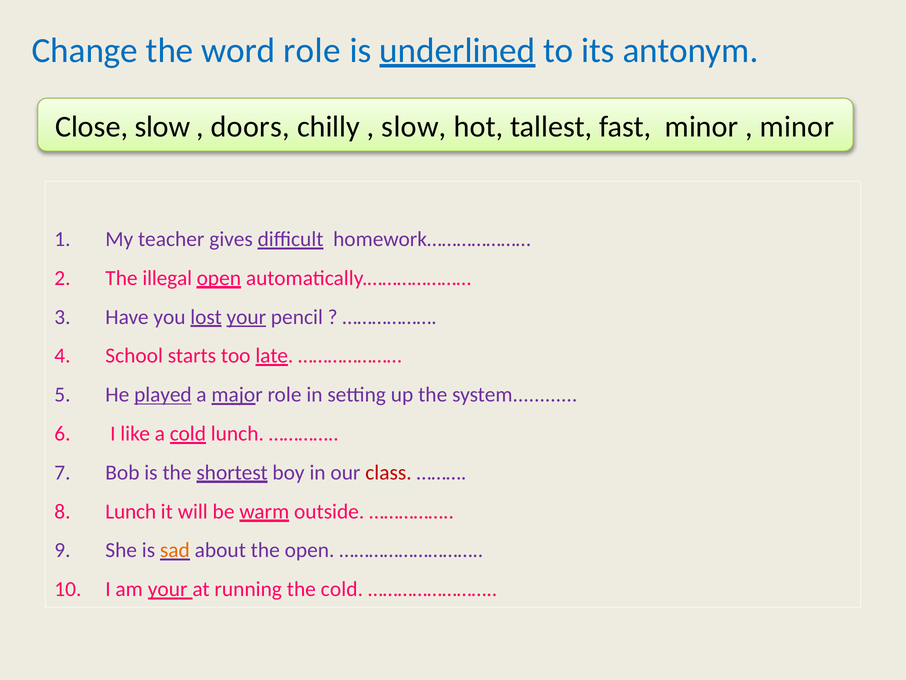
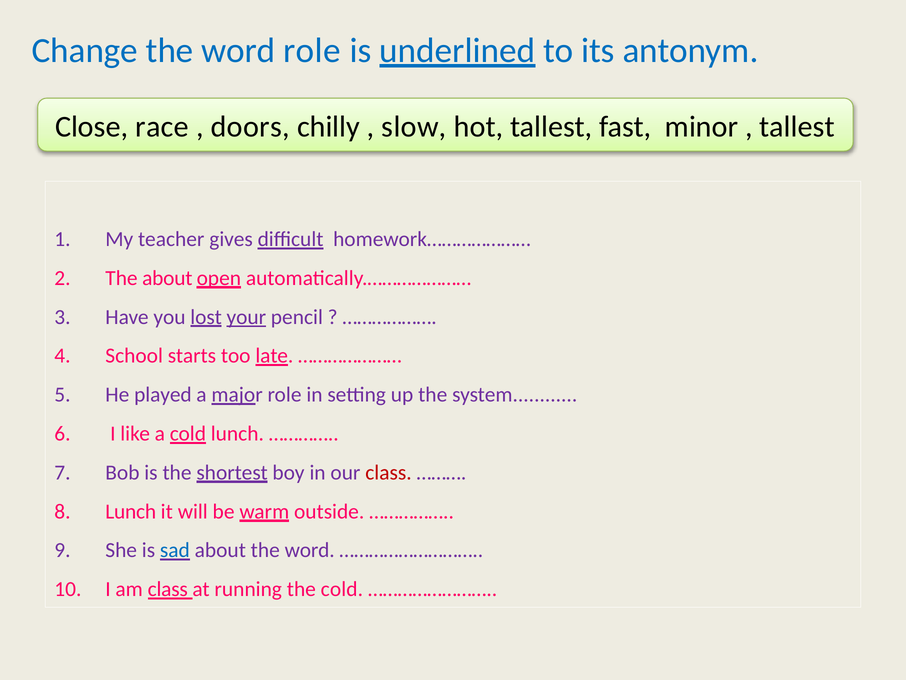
Close slow: slow -> race
minor at (797, 127): minor -> tallest
The illegal: illegal -> about
played underline: present -> none
sad colour: orange -> blue
about the open: open -> word
am your: your -> class
